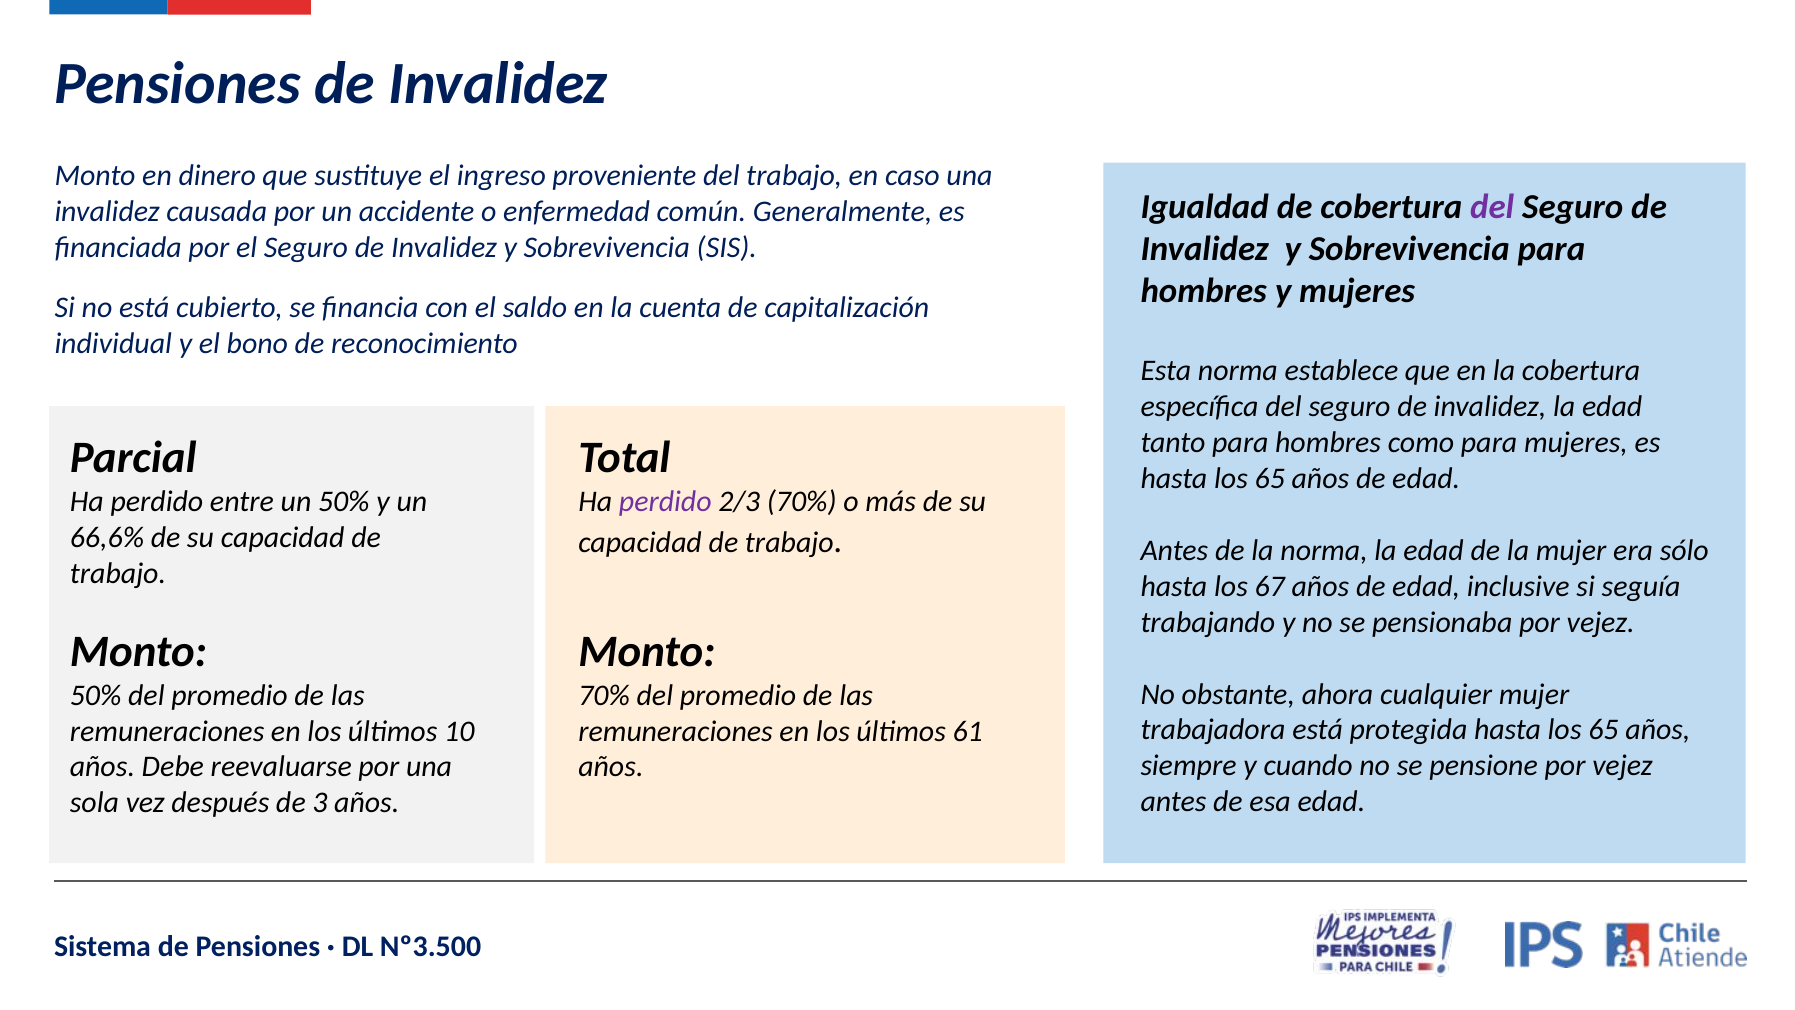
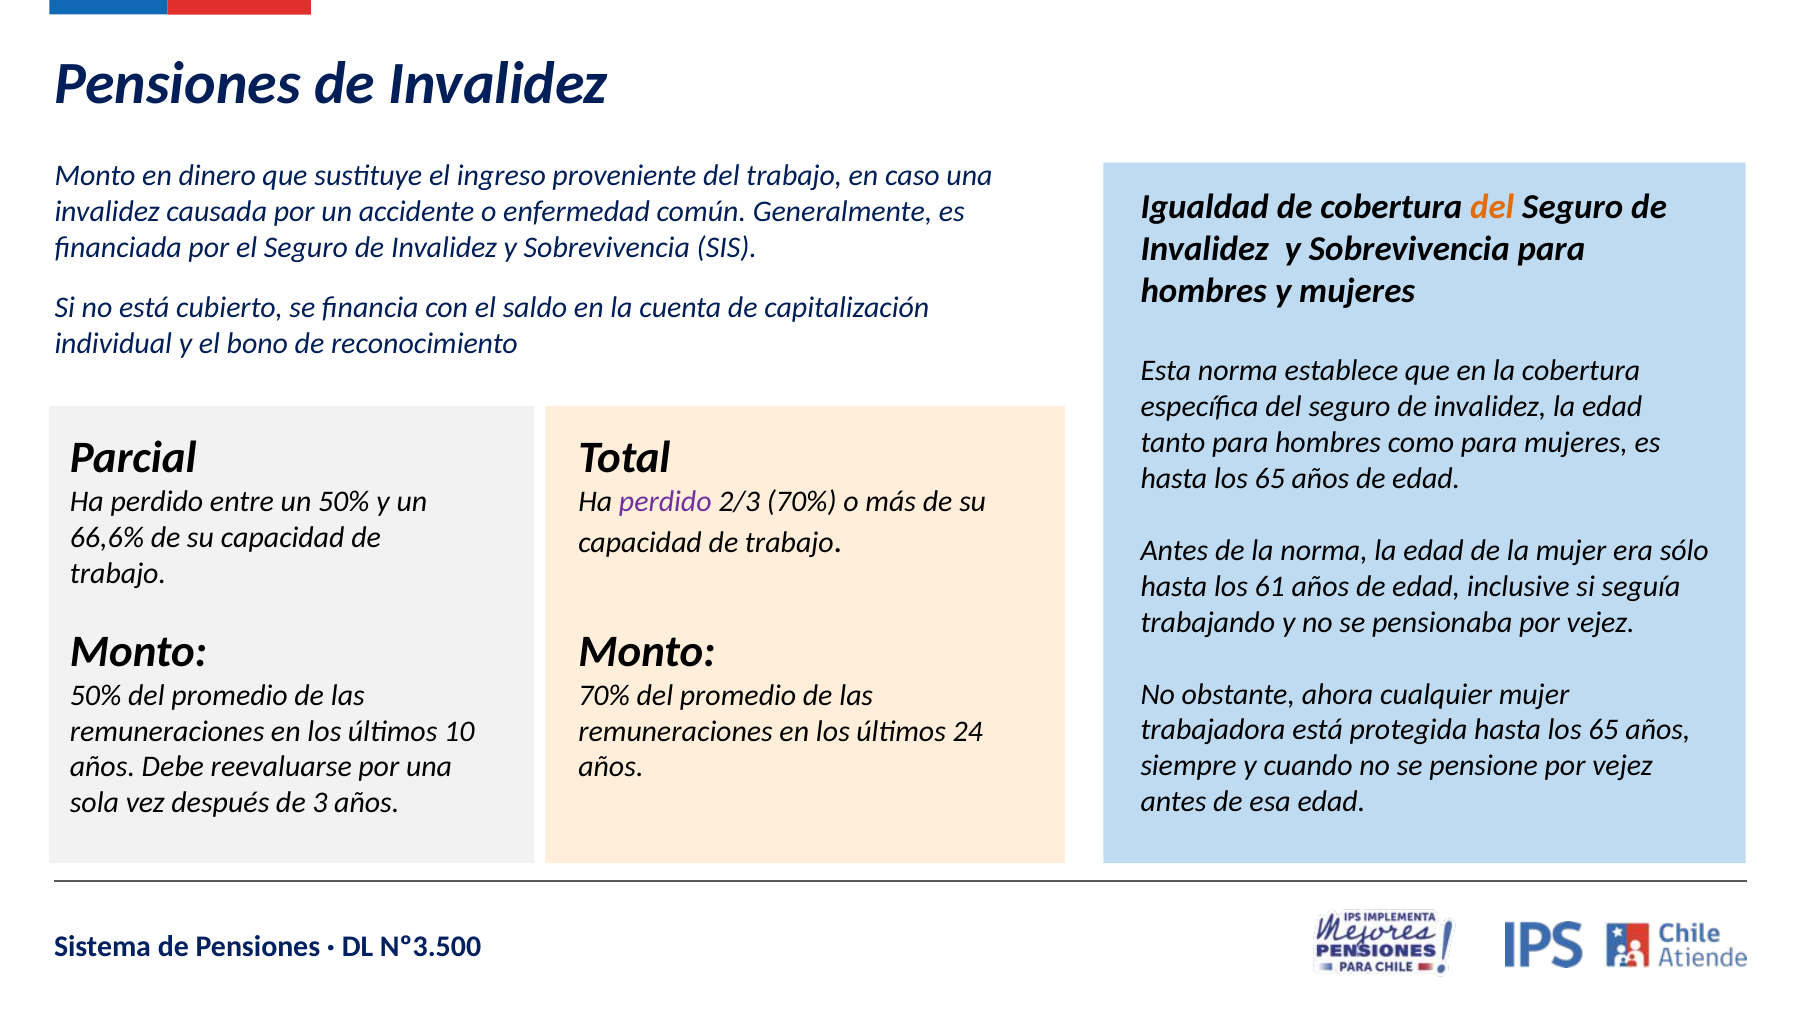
del at (1492, 207) colour: purple -> orange
67: 67 -> 61
61: 61 -> 24
